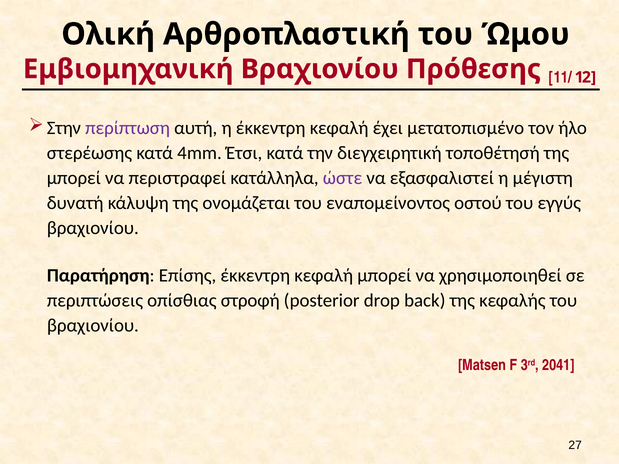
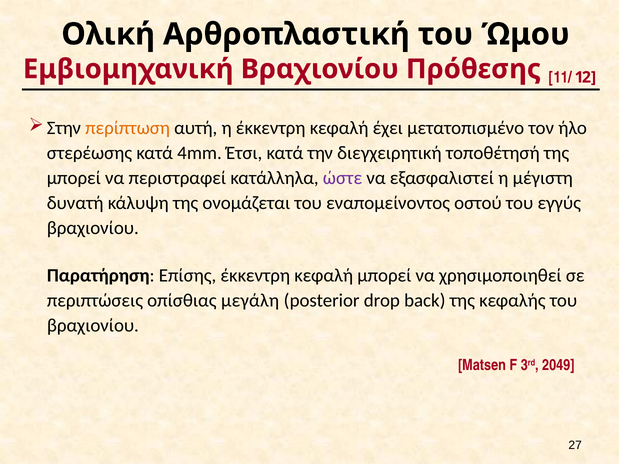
περίπτωση colour: purple -> orange
στροφή: στροφή -> μεγάλη
2041: 2041 -> 2049
